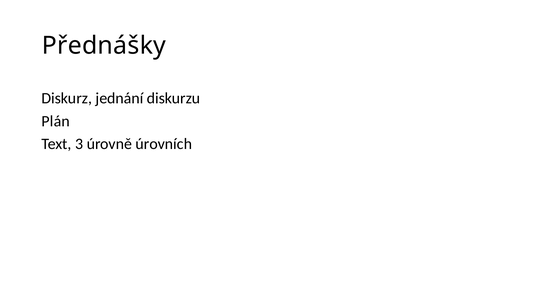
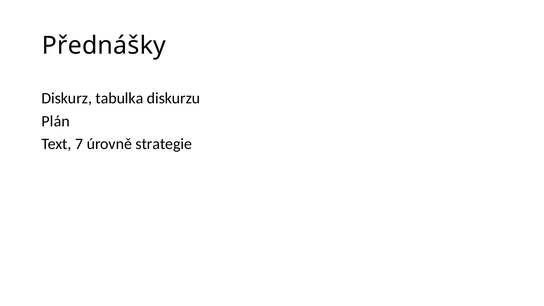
jednání: jednání -> tabulka
3: 3 -> 7
úrovních: úrovních -> strategie
